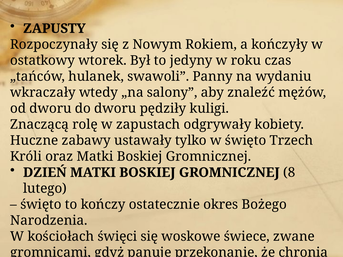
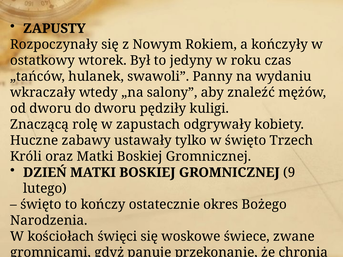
8: 8 -> 9
